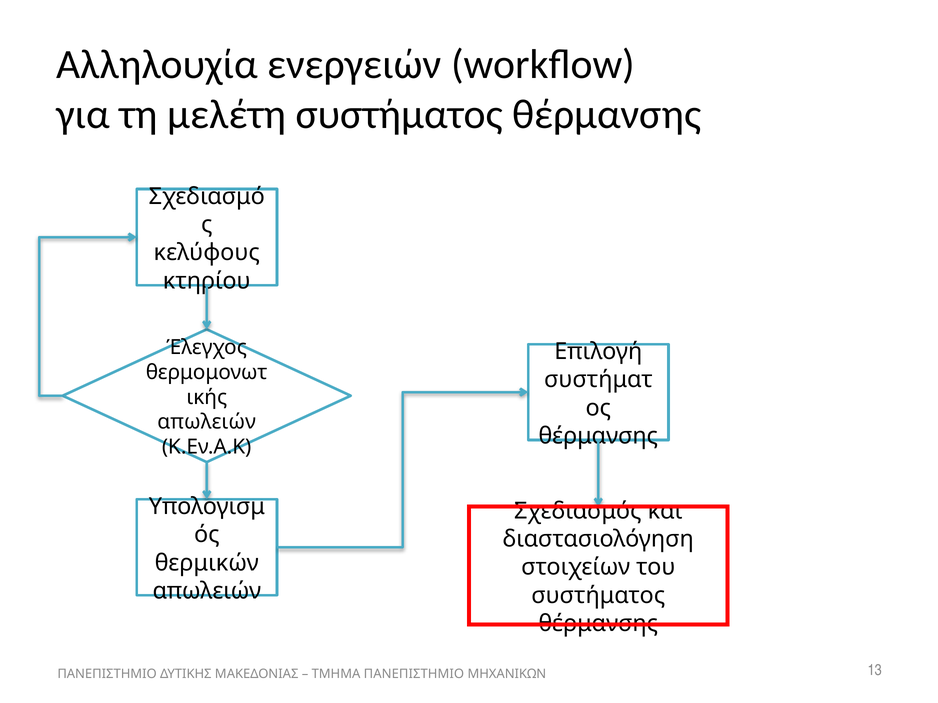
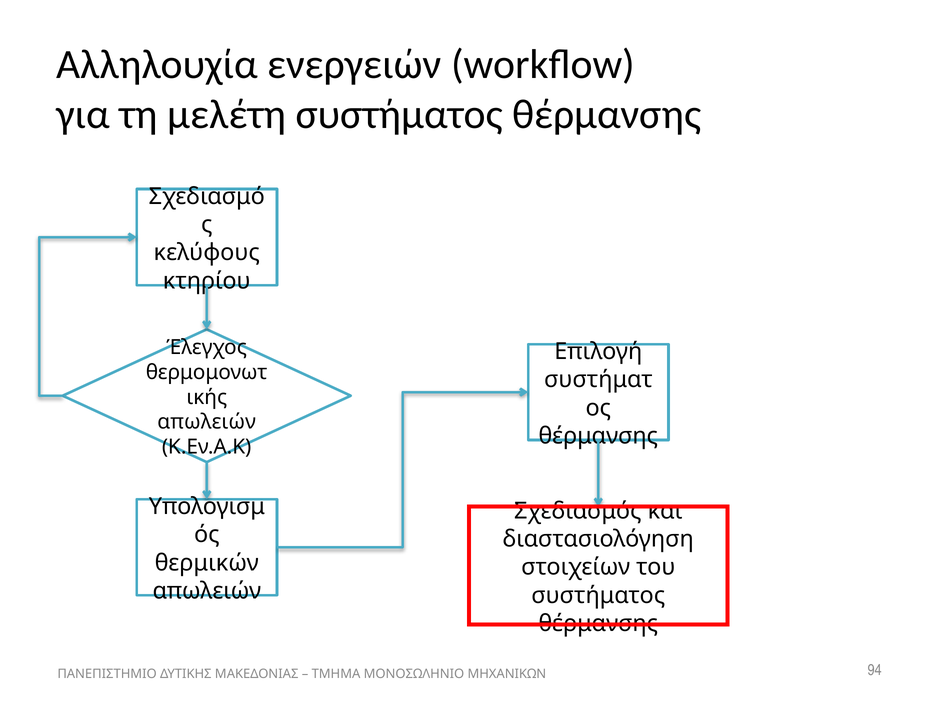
ΤΜΗΜΑ ΠΑΝΕΠΙΣΤΗΜΙΟ: ΠΑΝΕΠΙΣΤΗΜΙΟ -> ΜΟΝΟΣΩΛΗΝΙΟ
13: 13 -> 94
